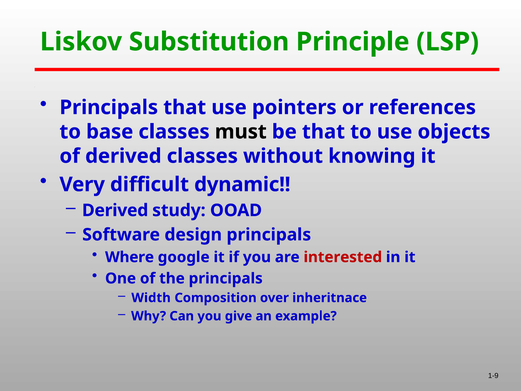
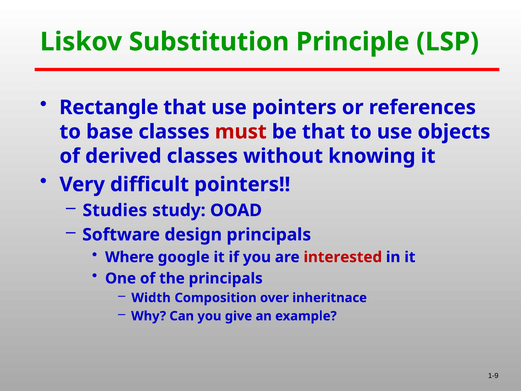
Principals at (109, 107): Principals -> Rectangle
must colour: black -> red
difficult dynamic: dynamic -> pointers
Derived at (115, 210): Derived -> Studies
